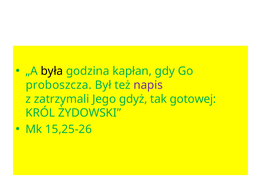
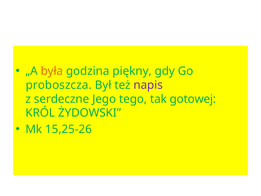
była colour: black -> orange
kapłan: kapłan -> piękny
zatrzymali: zatrzymali -> serdeczne
gdyż: gdyż -> tego
